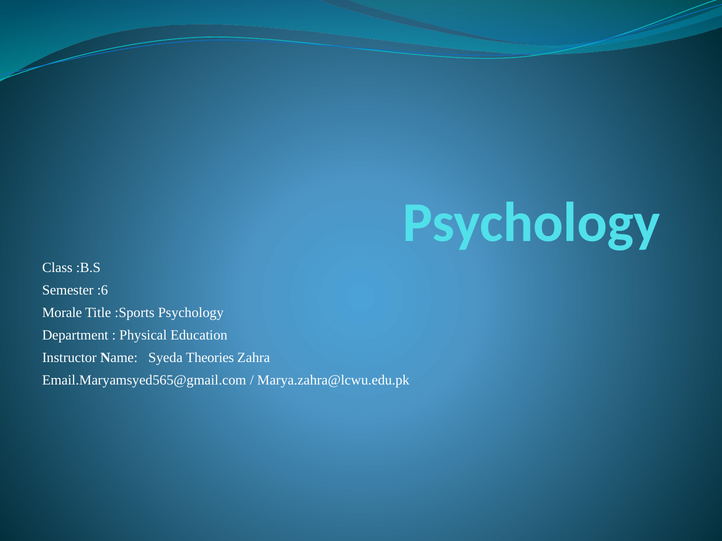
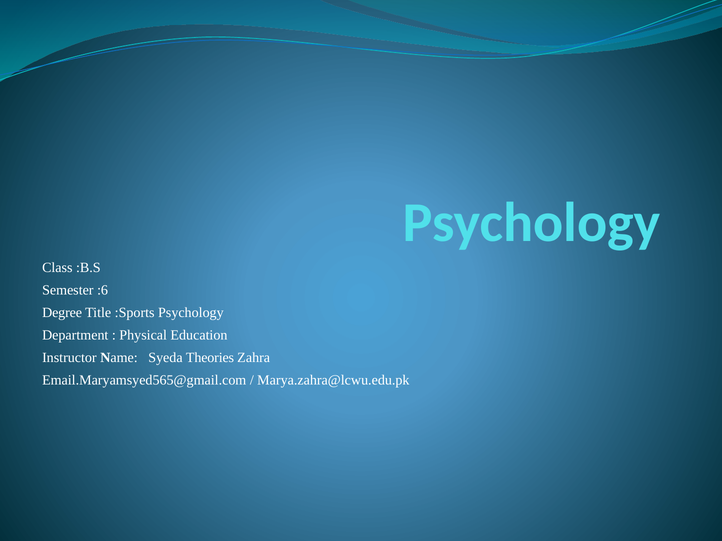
Morale: Morale -> Degree
